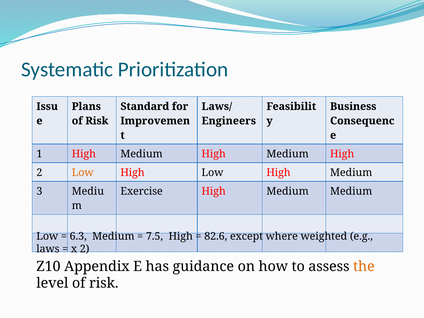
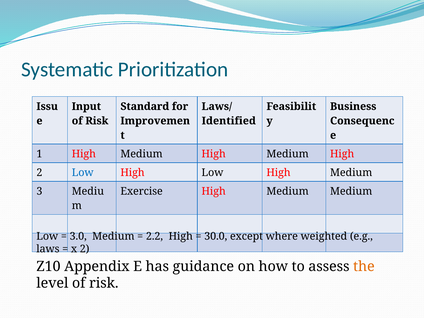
Plans: Plans -> Input
Engineers: Engineers -> Identified
Low at (83, 173) colour: orange -> blue
6.3: 6.3 -> 3.0
7.5: 7.5 -> 2.2
82.6: 82.6 -> 30.0
